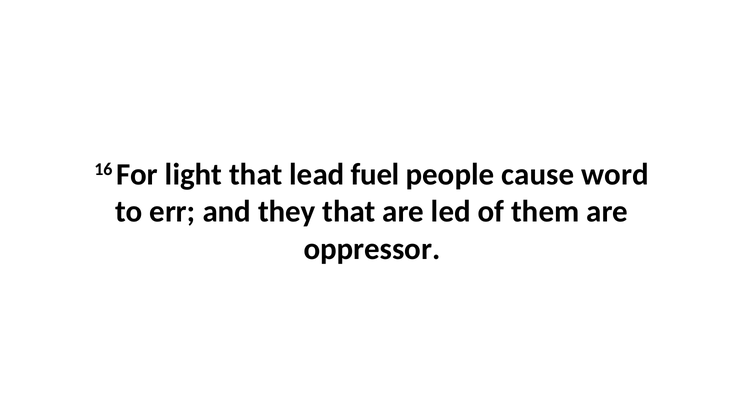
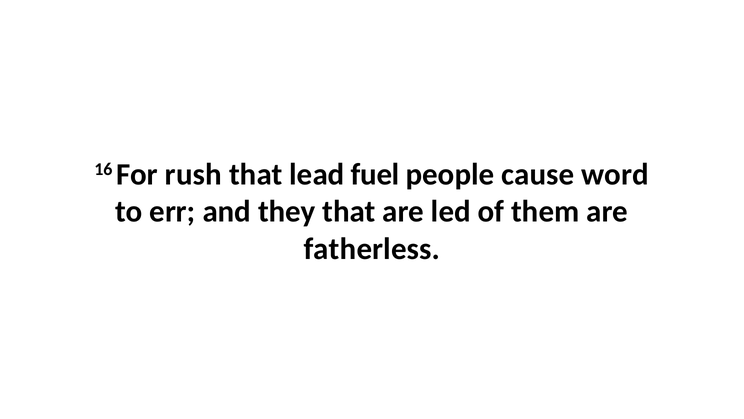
light: light -> rush
oppressor: oppressor -> fatherless
